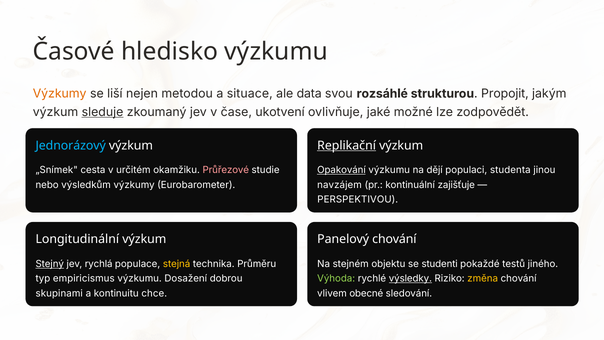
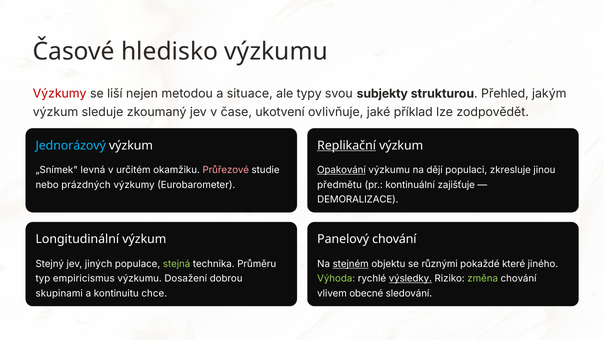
Výzkumy at (60, 94) colour: orange -> red
data: data -> typy
rozsáhlé: rozsáhlé -> subjekty
Propojit: Propojit -> Přehled
sleduje underline: present -> none
možné: možné -> příklad
cesta: cesta -> levná
studenta: studenta -> zkresluje
výsledkům: výsledkům -> prázdných
navzájem: navzájem -> předmětu
PERSPEKTIVOU: PERSPEKTIVOU -> DEMORALIZACE
Stejný underline: present -> none
rychlá: rychlá -> jiných
stejná colour: yellow -> light green
stejném underline: none -> present
studenti: studenti -> různými
testů: testů -> které
změna colour: yellow -> light green
